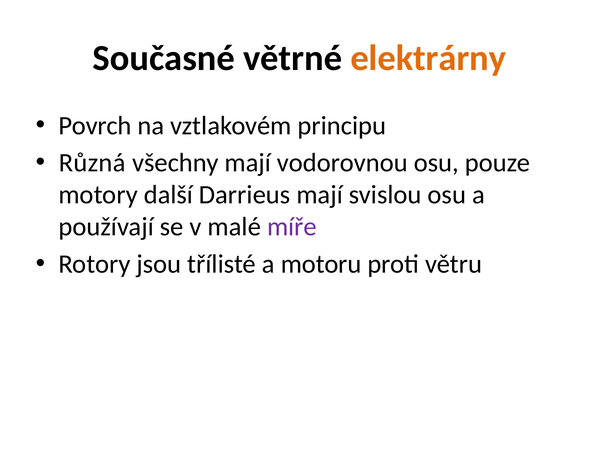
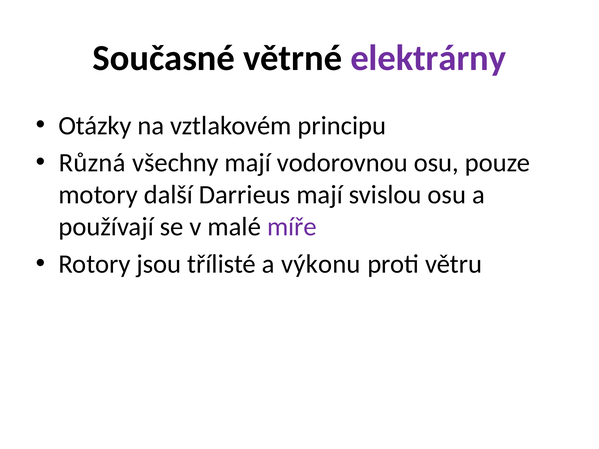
elektrárny colour: orange -> purple
Povrch: Povrch -> Otázky
motoru: motoru -> výkonu
